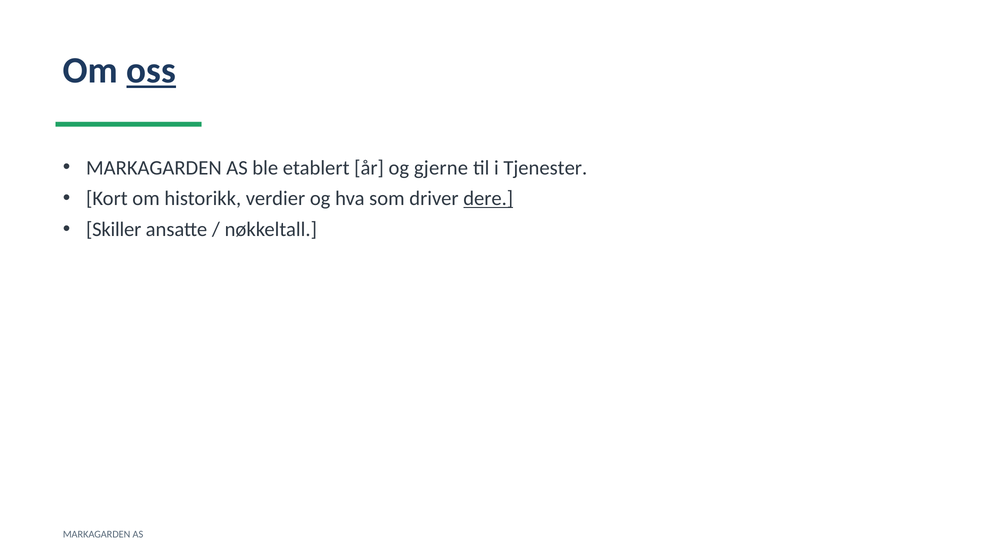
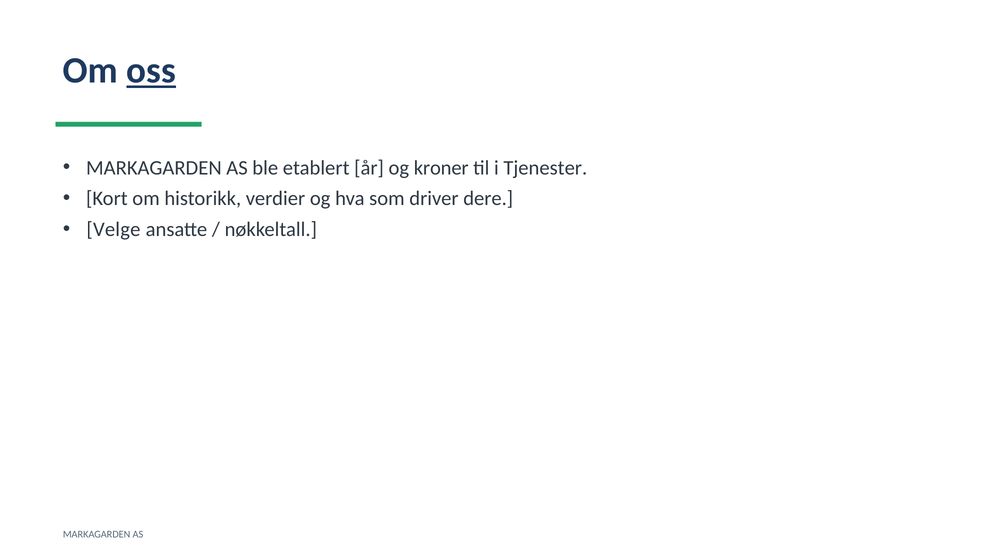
gjerne: gjerne -> kroner
dere underline: present -> none
Skiller: Skiller -> Velge
